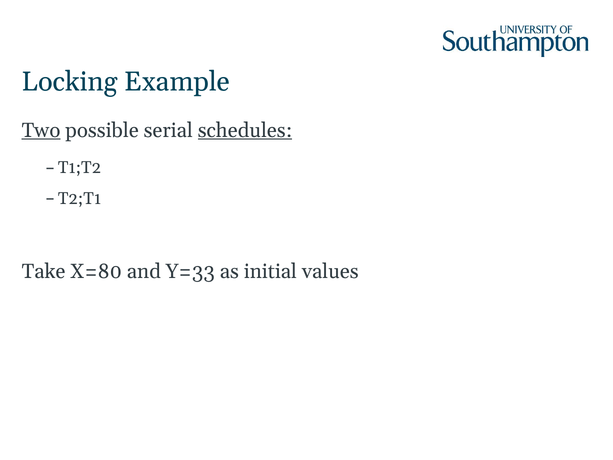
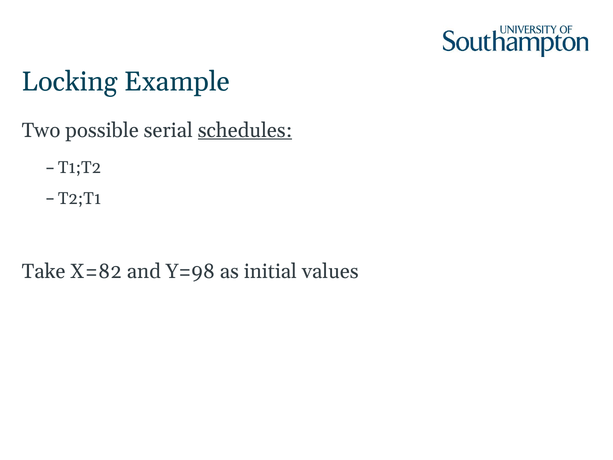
Two underline: present -> none
X=80: X=80 -> X=82
Y=33: Y=33 -> Y=98
